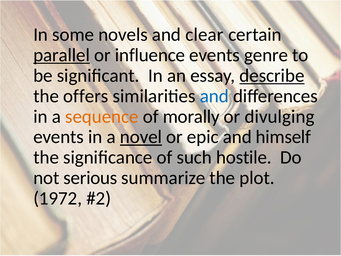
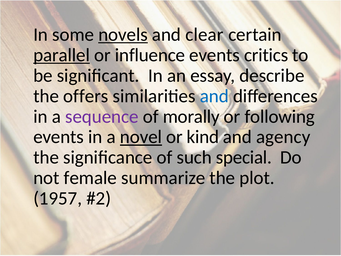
novels underline: none -> present
genre: genre -> critics
describe underline: present -> none
sequence colour: orange -> purple
divulging: divulging -> following
epic: epic -> kind
himself: himself -> agency
hostile: hostile -> special
serious: serious -> female
1972: 1972 -> 1957
